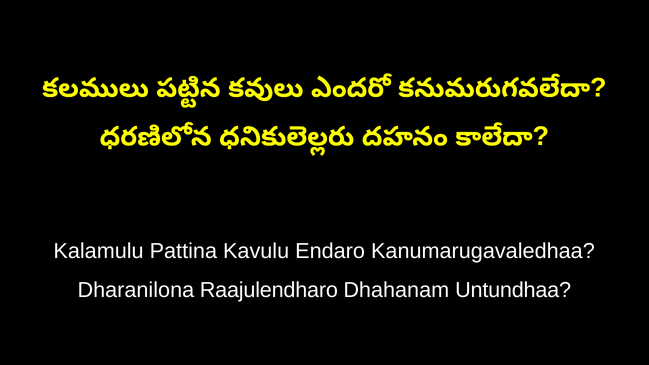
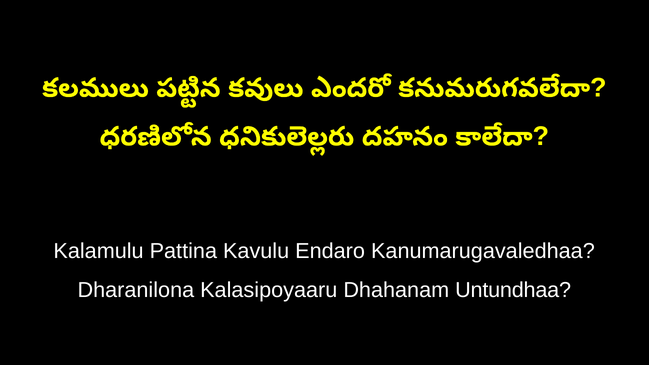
Raajulendharo: Raajulendharo -> Kalasipoyaaru
